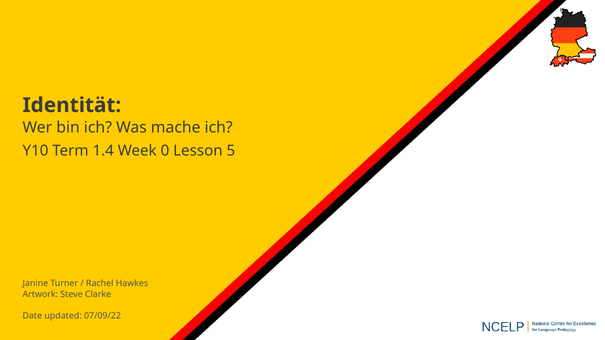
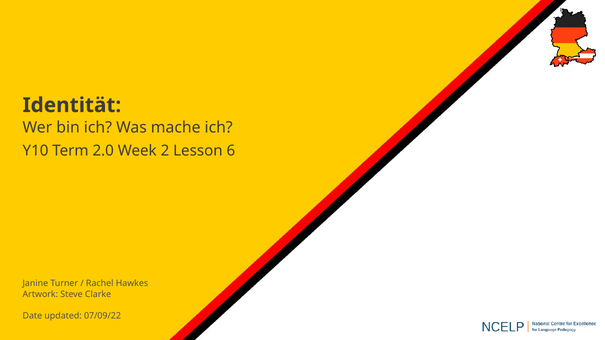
1.4: 1.4 -> 2.0
0: 0 -> 2
5: 5 -> 6
